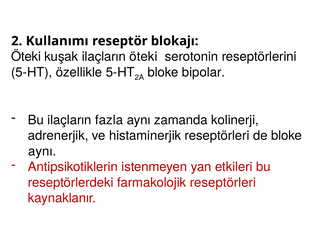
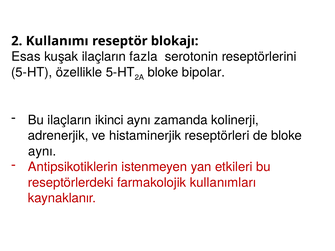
Öteki at (26, 57): Öteki -> Esas
ilaçların öteki: öteki -> fazla
fazla: fazla -> ikinci
farmakolojik reseptörleri: reseptörleri -> kullanımları
